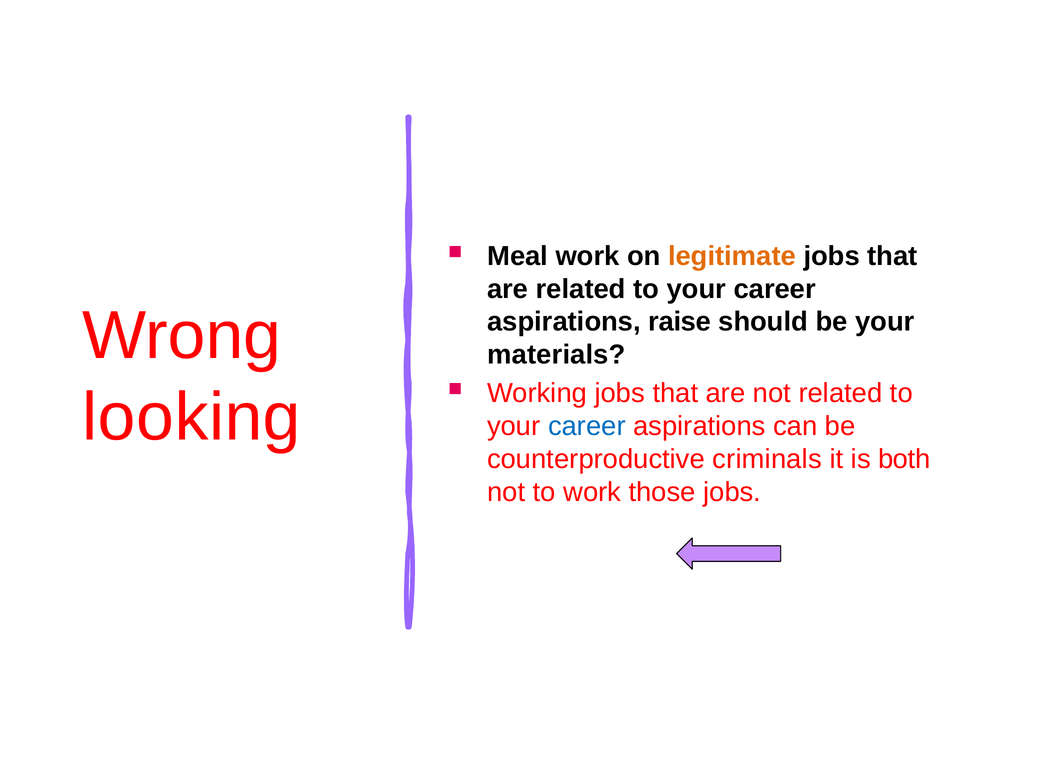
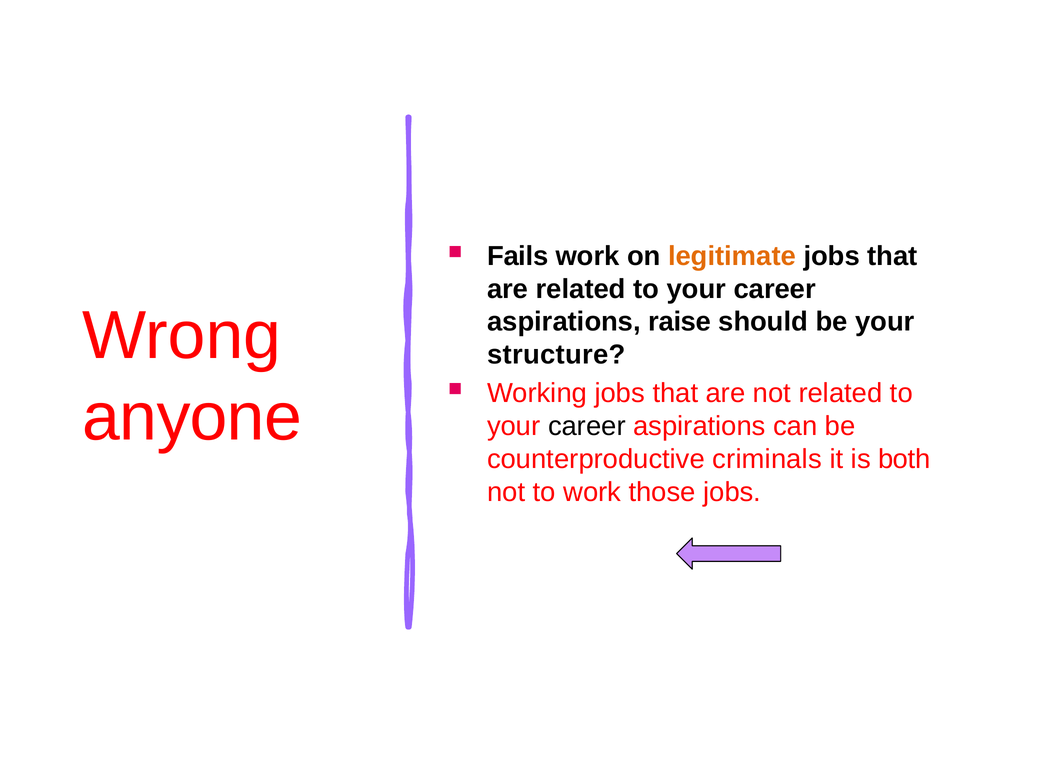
Meal: Meal -> Fails
materials: materials -> structure
looking: looking -> anyone
career at (587, 426) colour: blue -> black
